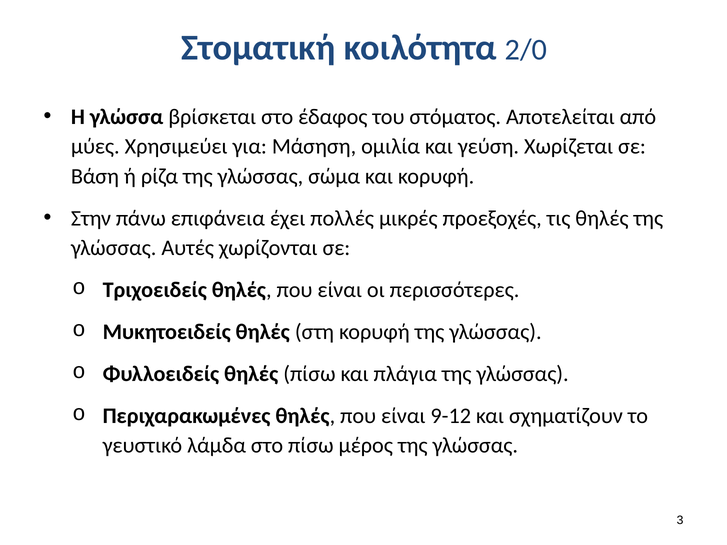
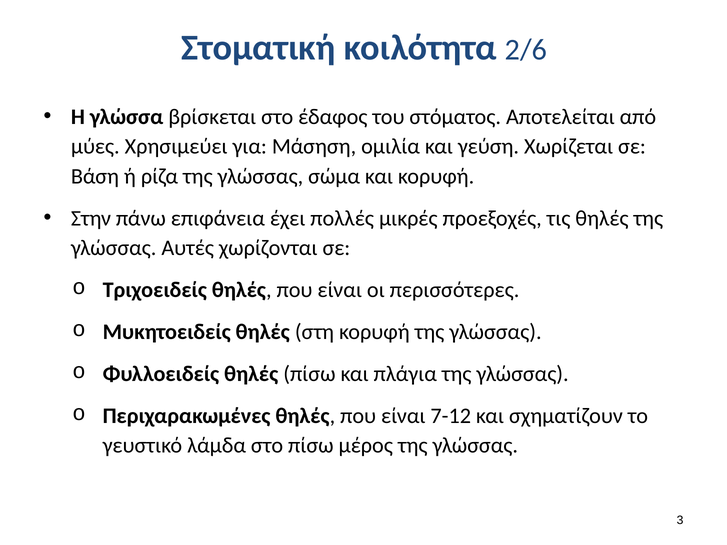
2/0: 2/0 -> 2/6
9-12: 9-12 -> 7-12
